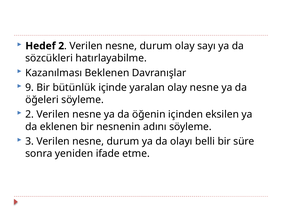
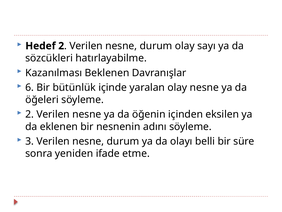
9: 9 -> 6
